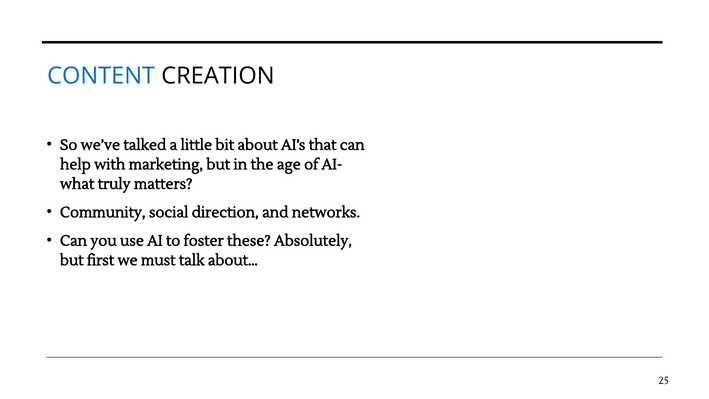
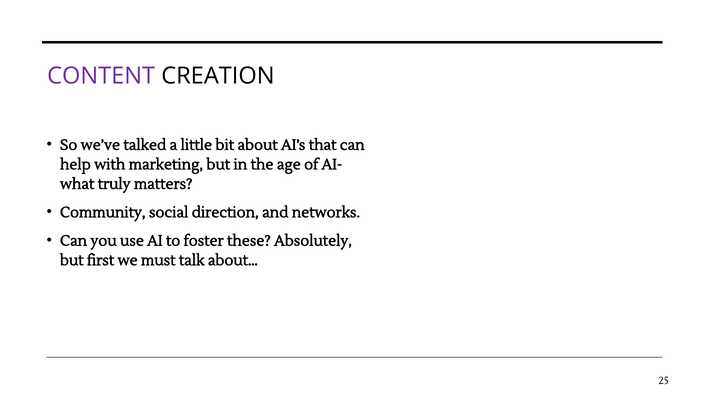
CONTENT colour: blue -> purple
